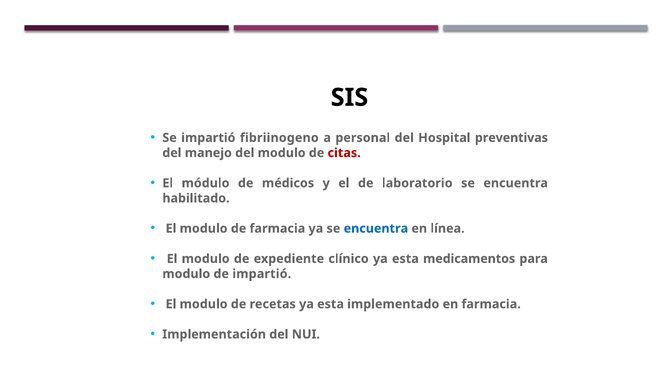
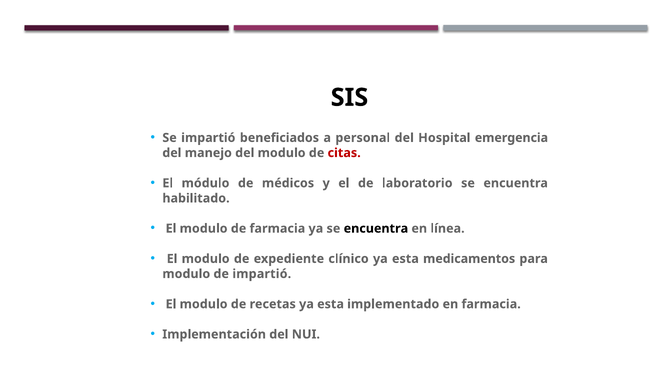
fibriinogeno: fibriinogeno -> beneficiados
preventivas: preventivas -> emergencia
encuentra at (376, 228) colour: blue -> black
